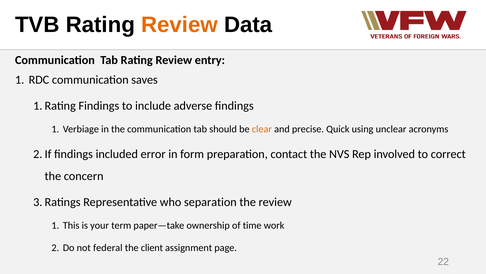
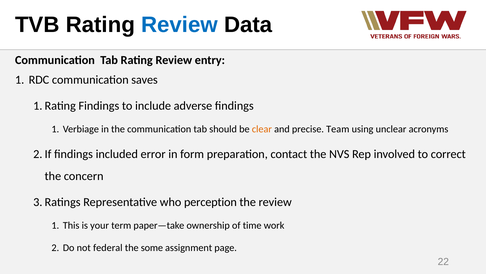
Review at (179, 25) colour: orange -> blue
Quick: Quick -> Team
separation: separation -> perception
client: client -> some
